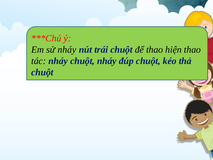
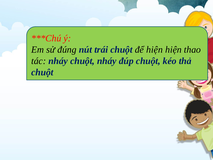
sử nháy: nháy -> đúng
để thao: thao -> hiện
